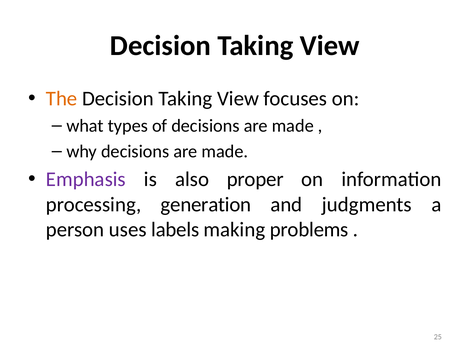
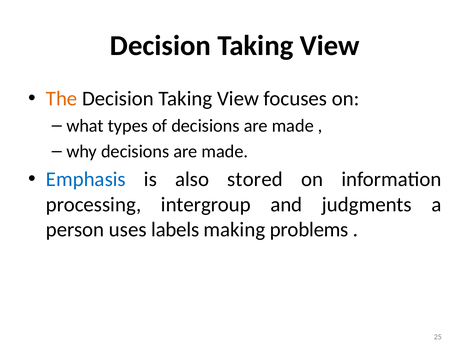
Emphasis colour: purple -> blue
proper: proper -> stored
generation: generation -> intergroup
